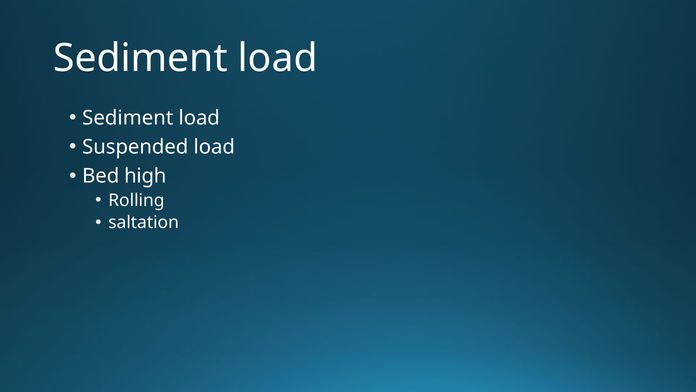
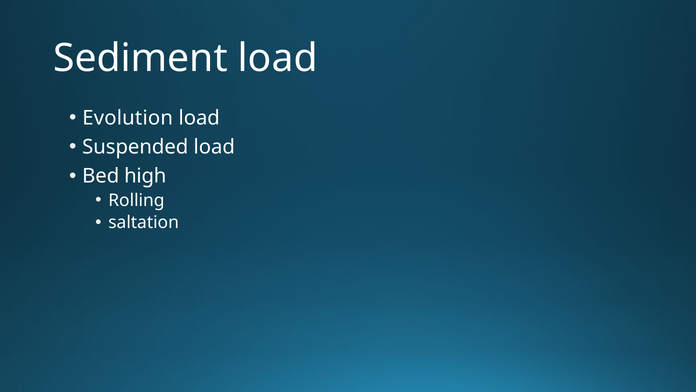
Sediment at (128, 118): Sediment -> Evolution
